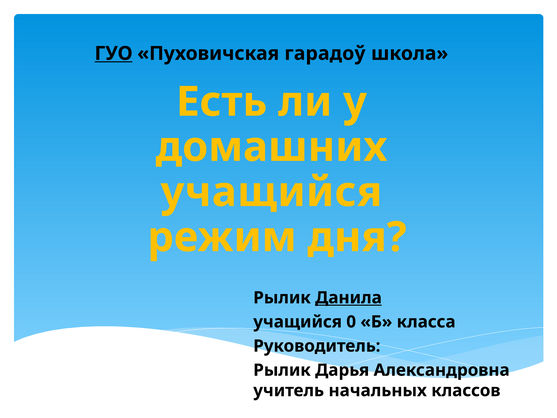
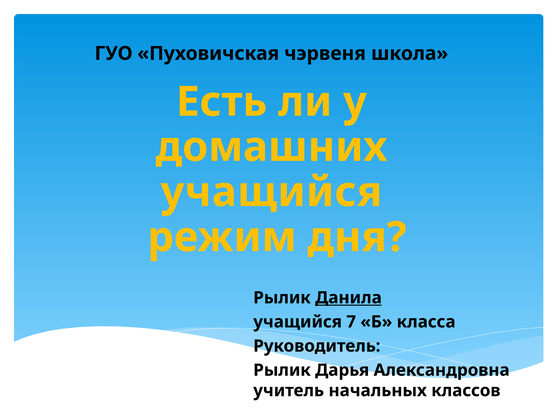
ГУО underline: present -> none
гарадоў: гарадоў -> чэрвеня
0: 0 -> 7
